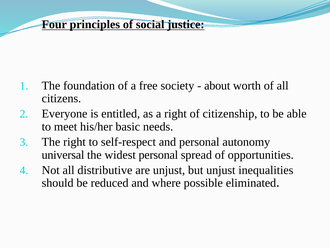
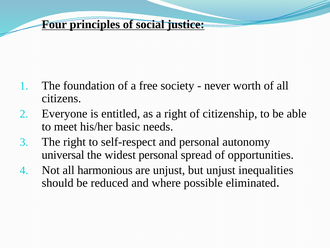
about: about -> never
distributive: distributive -> harmonious
